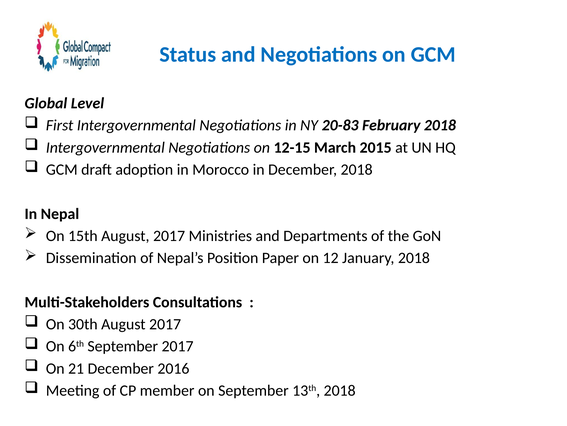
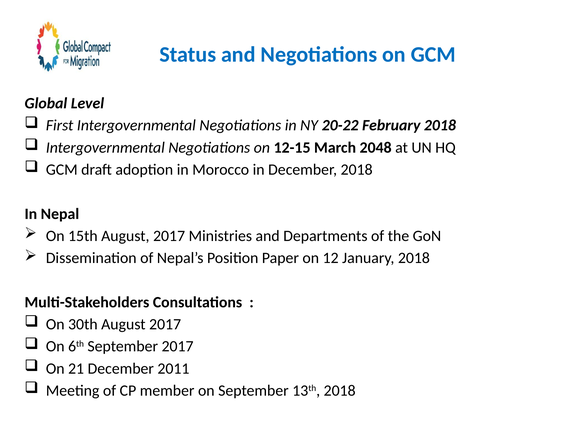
20-83: 20-83 -> 20-22
2015: 2015 -> 2048
2016: 2016 -> 2011
